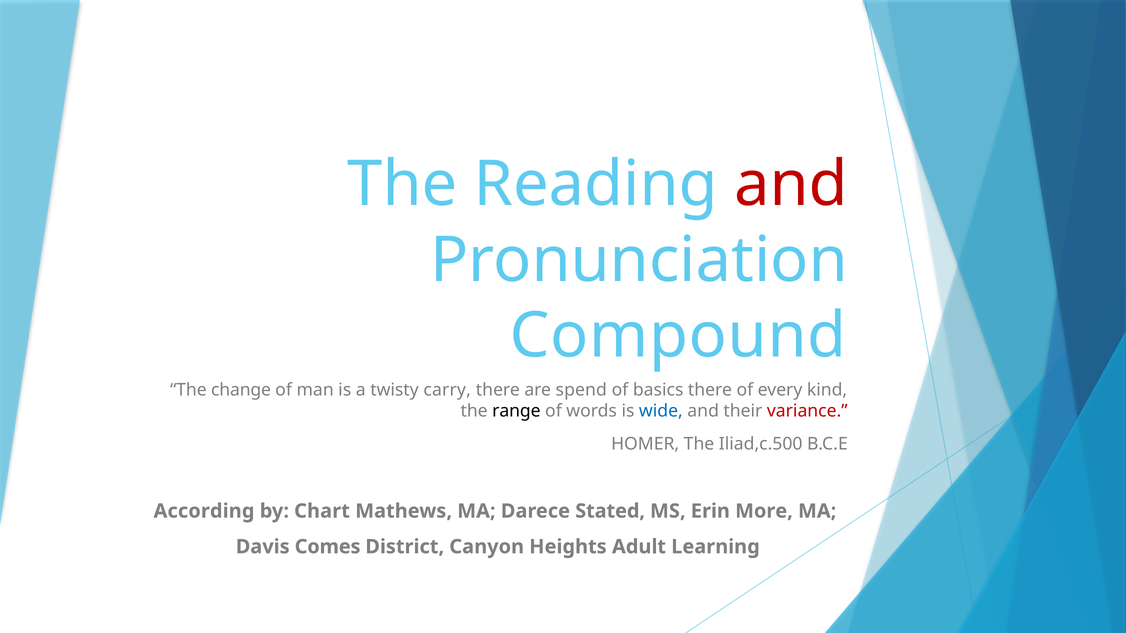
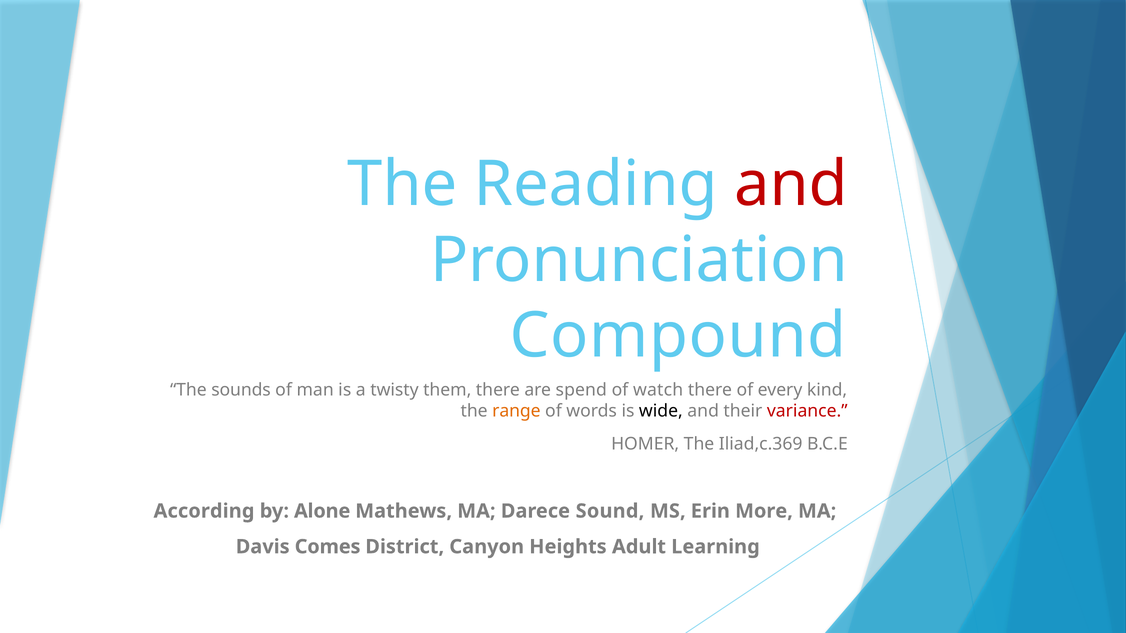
change: change -> sounds
carry: carry -> them
basics: basics -> watch
range colour: black -> orange
wide colour: blue -> black
Iliad,c.500: Iliad,c.500 -> Iliad,c.369
Chart: Chart -> Alone
Stated: Stated -> Sound
